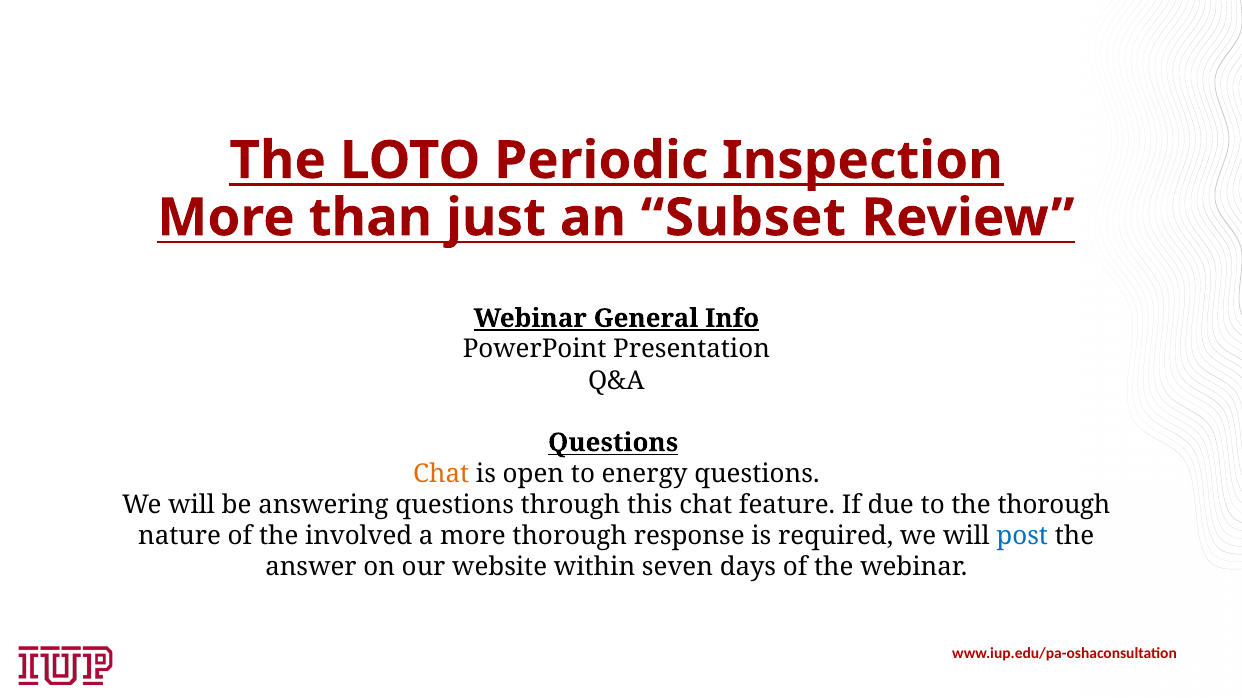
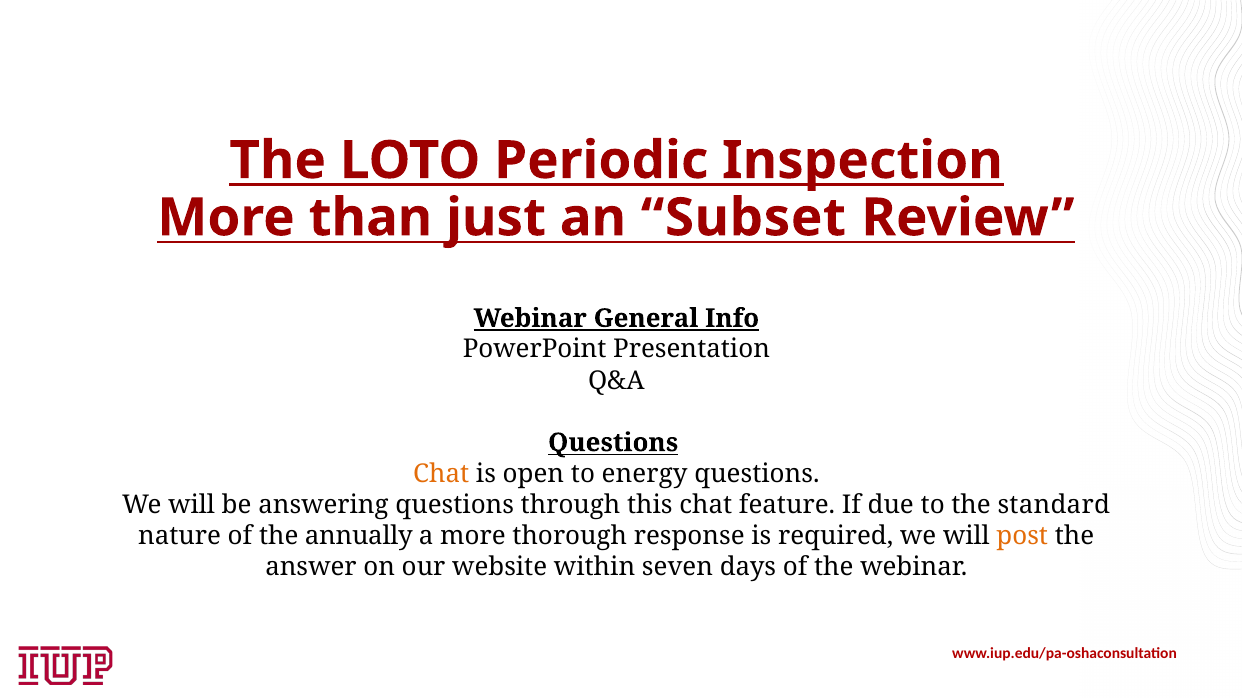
the thorough: thorough -> standard
involved: involved -> annually
post colour: blue -> orange
